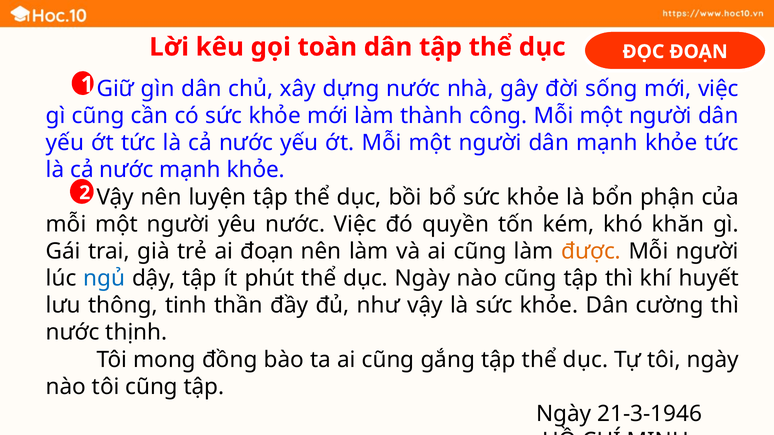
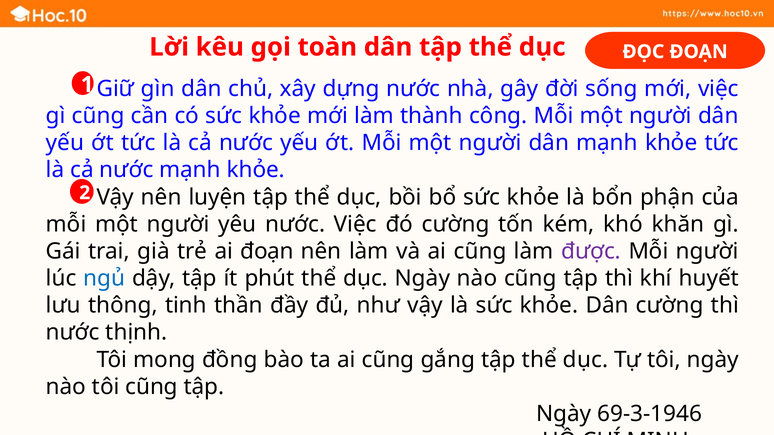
đó quyền: quyền -> cường
được colour: orange -> purple
21-3-1946: 21-3-1946 -> 69-3-1946
